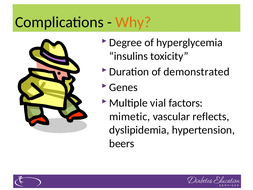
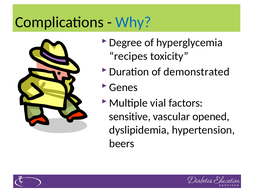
Why colour: orange -> blue
insulins: insulins -> recipes
mimetic: mimetic -> sensitive
reflects: reflects -> opened
